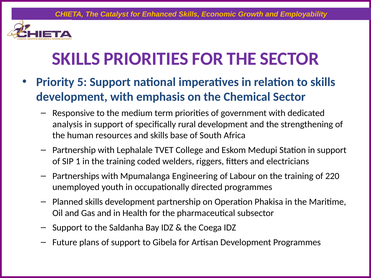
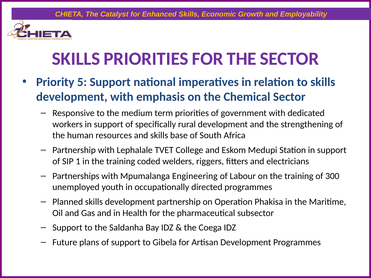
analysis: analysis -> workers
220: 220 -> 300
